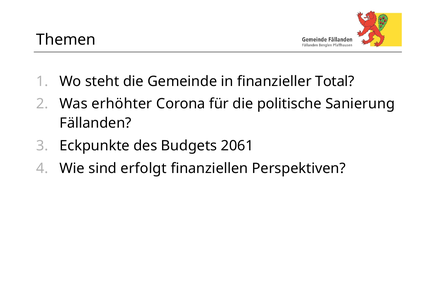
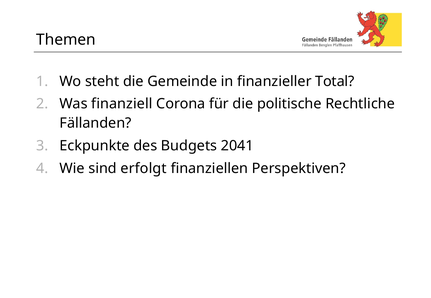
erhöhter: erhöhter -> finanziell
Sanierung: Sanierung -> Rechtliche
2061: 2061 -> 2041
